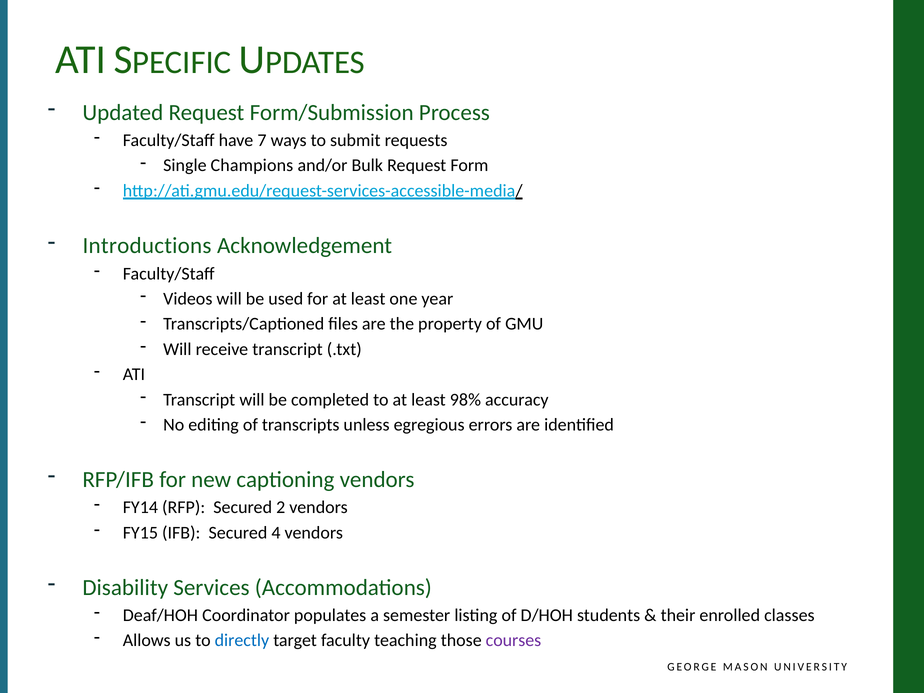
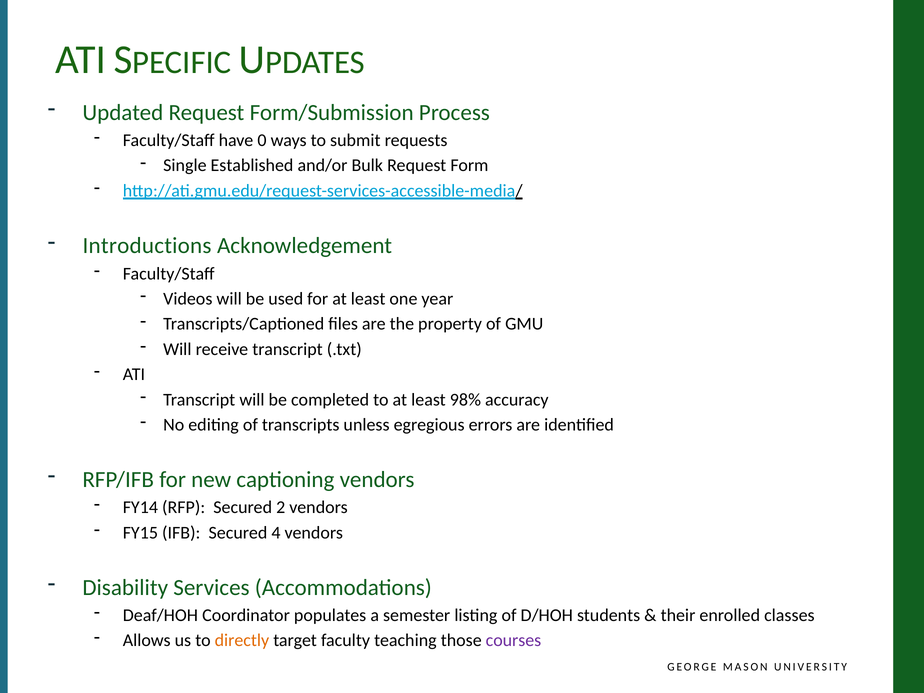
7: 7 -> 0
Champions: Champions -> Established
directly colour: blue -> orange
